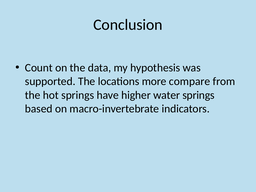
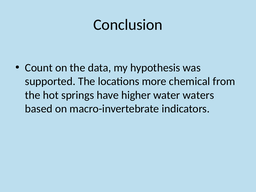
compare: compare -> chemical
water springs: springs -> waters
